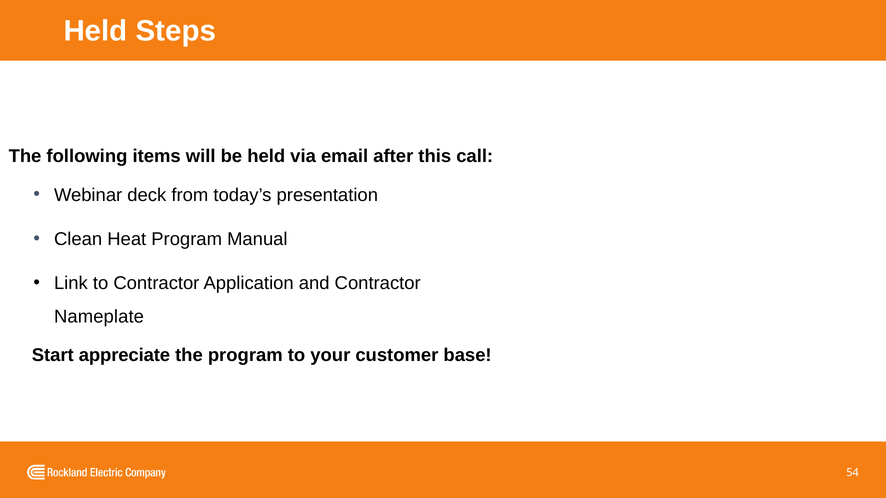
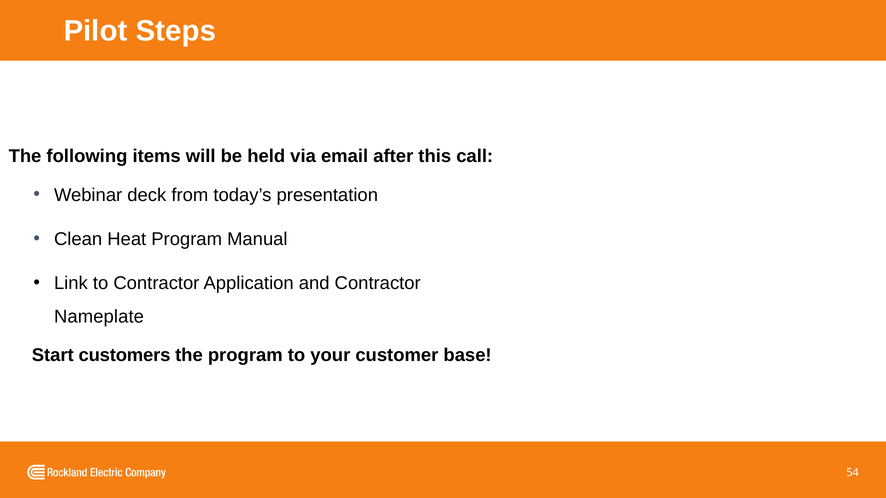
Held at (95, 31): Held -> Pilot
appreciate: appreciate -> customers
